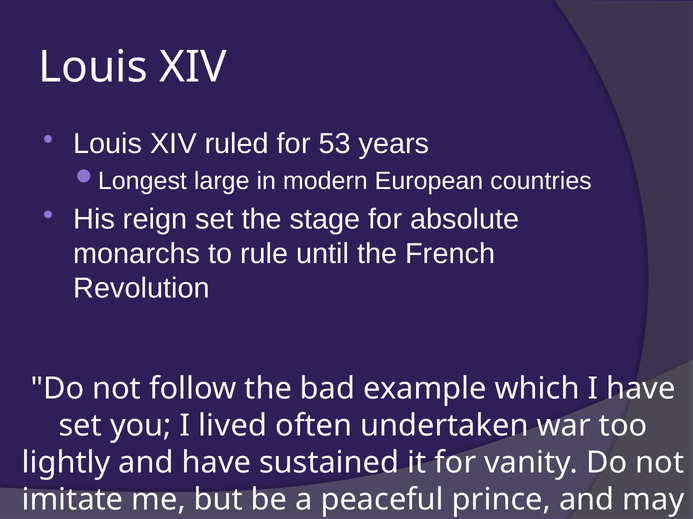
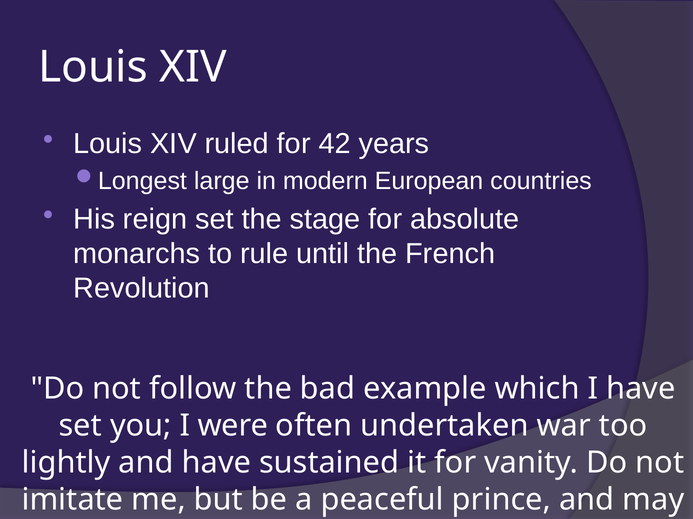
53: 53 -> 42
lived: lived -> were
